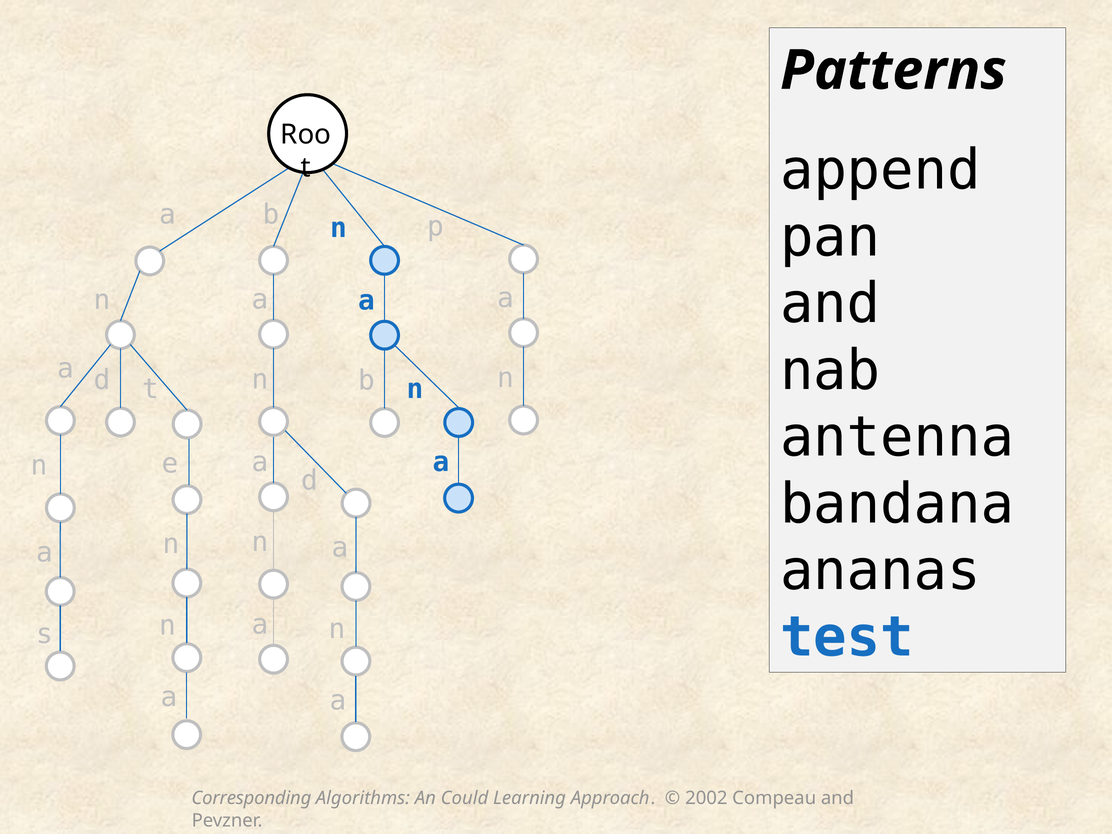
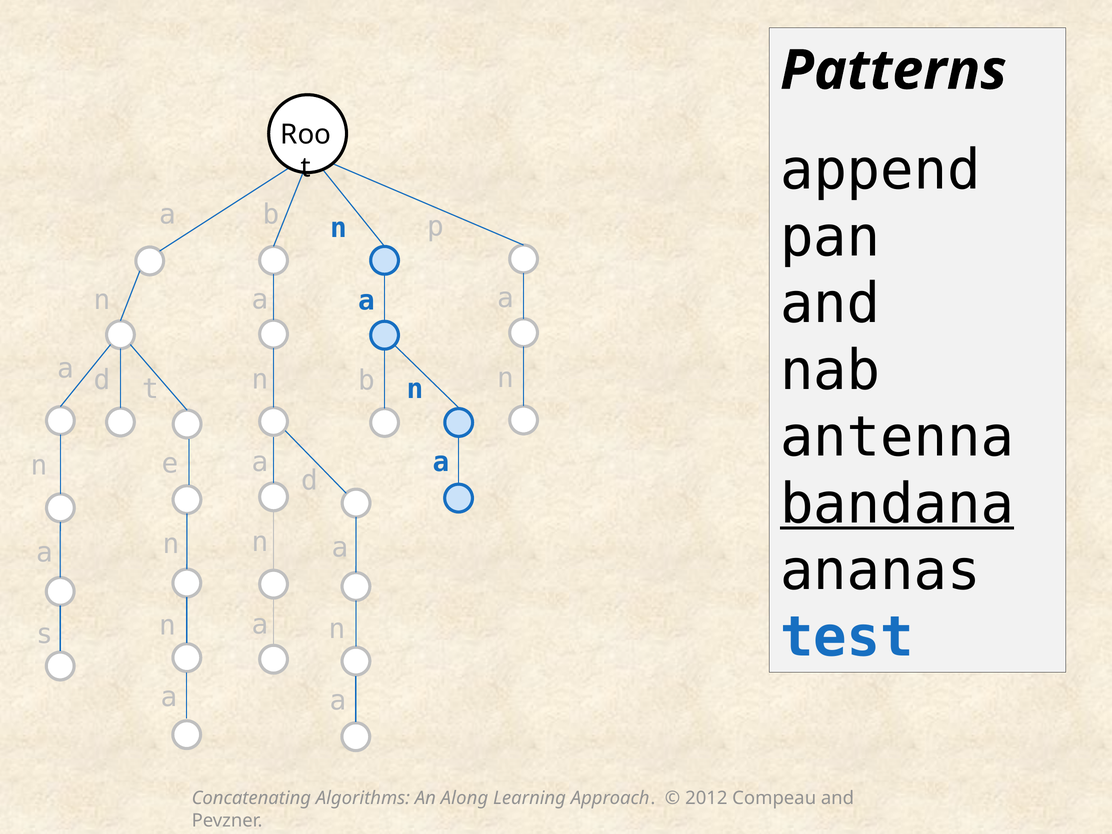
bandana underline: none -> present
Corresponding: Corresponding -> Concatenating
Could: Could -> Along
2002: 2002 -> 2012
